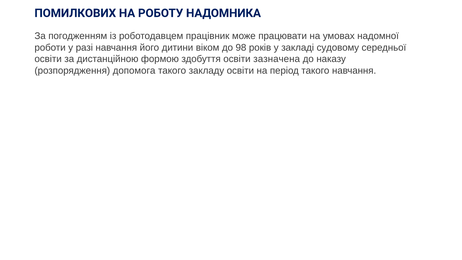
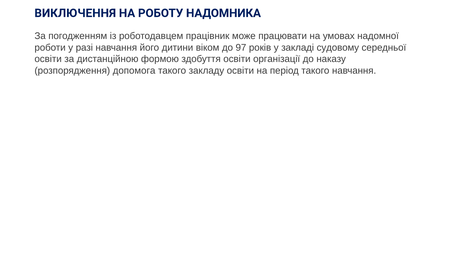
ПОМИЛКОВИХ: ПОМИЛКОВИХ -> ВИКЛЮЧЕННЯ
98: 98 -> 97
зазначена: зазначена -> організації
